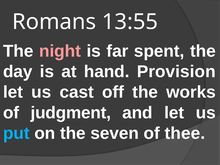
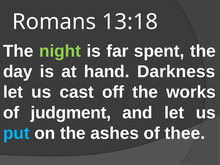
13:55: 13:55 -> 13:18
night colour: pink -> light green
Provision: Provision -> Darkness
seven: seven -> ashes
